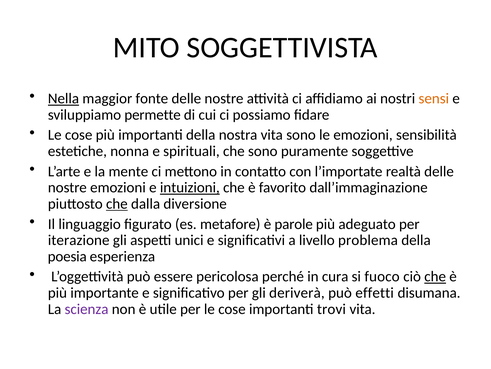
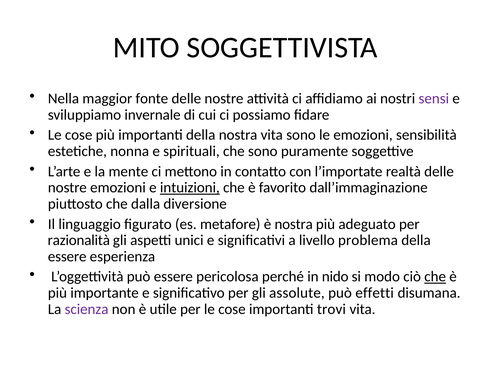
Nella underline: present -> none
sensi colour: orange -> purple
permette: permette -> invernale
che at (117, 203) underline: present -> none
è parole: parole -> nostra
iterazione: iterazione -> razionalità
poesia at (67, 256): poesia -> essere
cura: cura -> nido
fuoco: fuoco -> modo
deriverà: deriverà -> assolute
